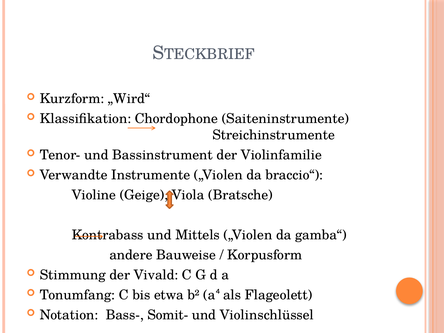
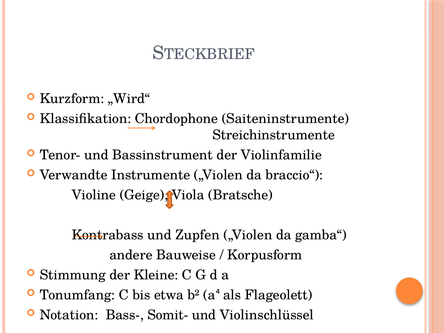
Mittels: Mittels -> Zupfen
Vivald: Vivald -> Kleine
